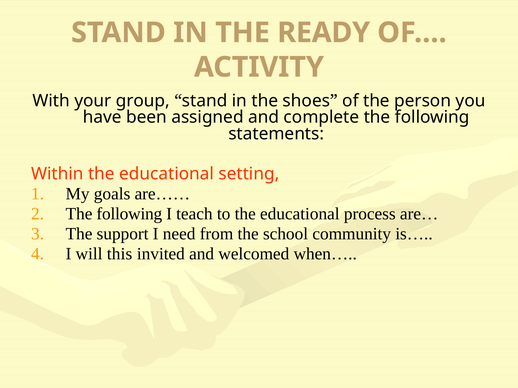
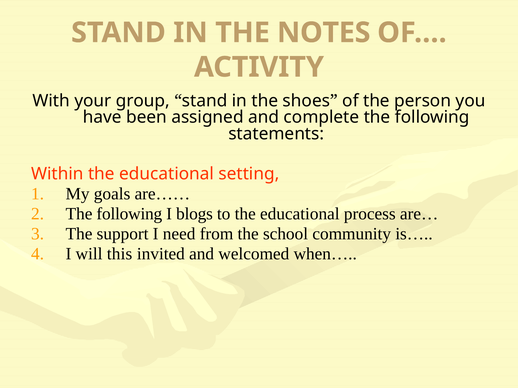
READY: READY -> NOTES
teach: teach -> blogs
